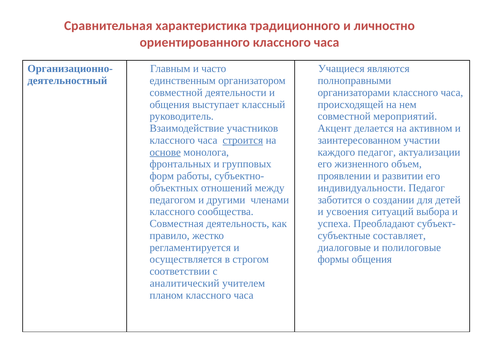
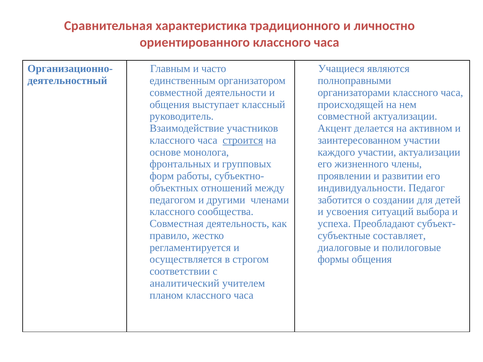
совместной мероприятий: мероприятий -> актуализации
основе underline: present -> none
каждого педагог: педагог -> участии
объем: объем -> члены
